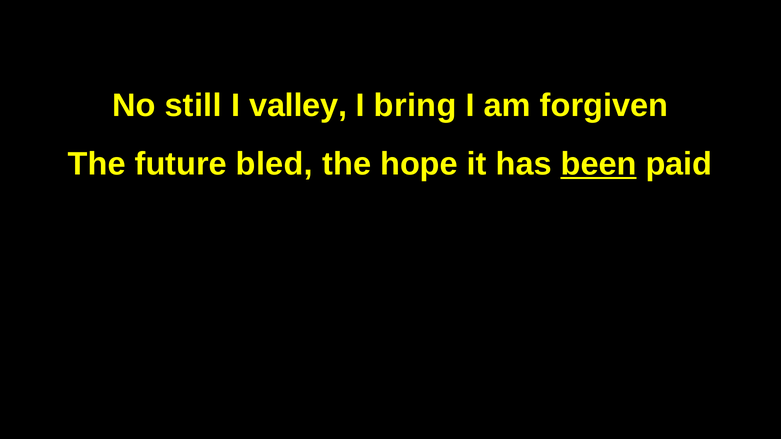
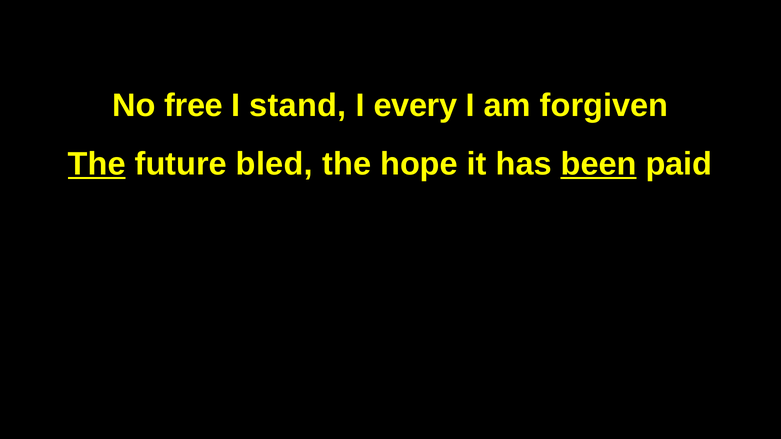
still: still -> free
valley: valley -> stand
bring: bring -> every
The at (97, 164) underline: none -> present
